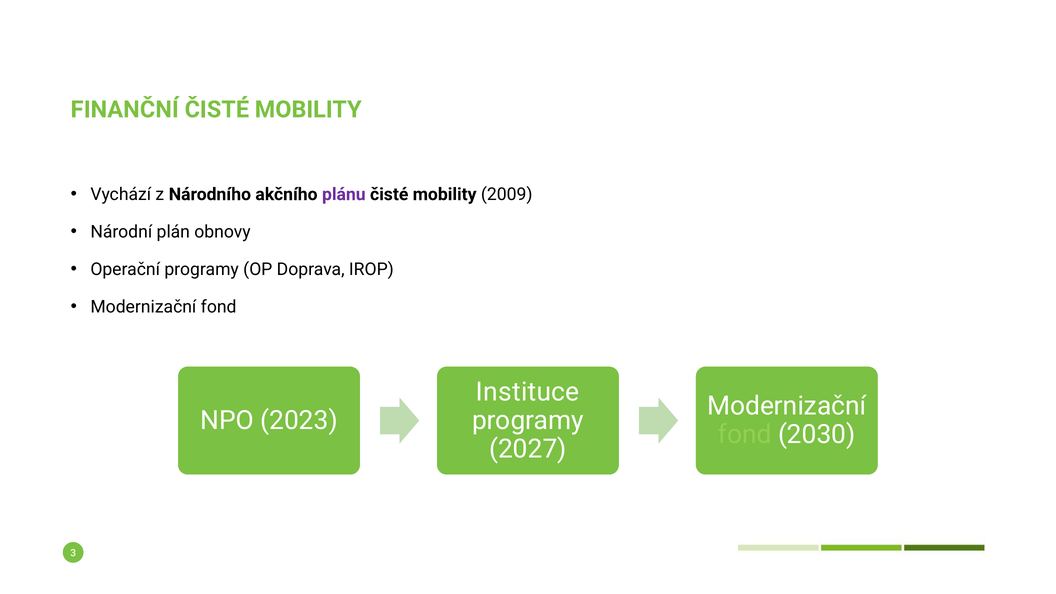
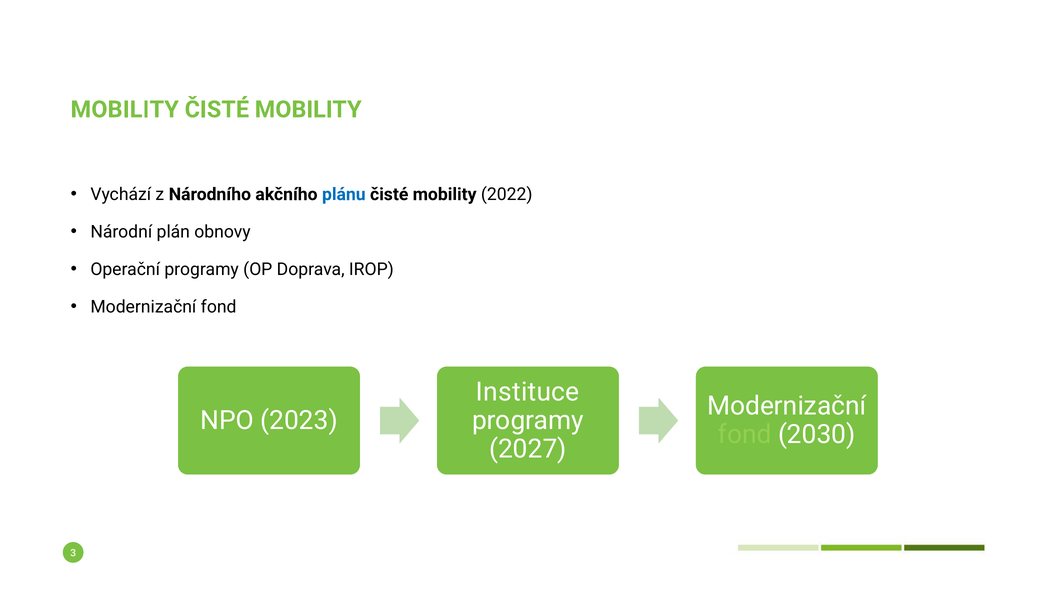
FINANČNÍ at (125, 110): FINANČNÍ -> MOBILITY
plánu colour: purple -> blue
2009: 2009 -> 2022
